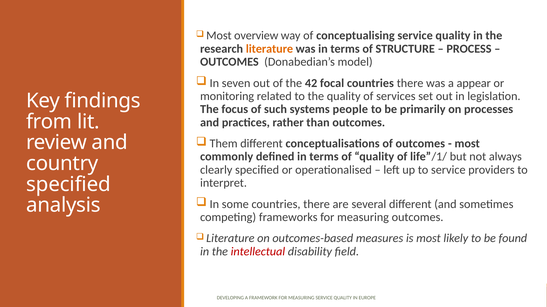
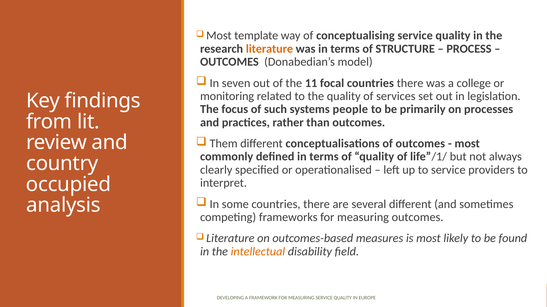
overview: overview -> template
42: 42 -> 11
appear: appear -> college
specified at (69, 185): specified -> occupied
intellectual colour: red -> orange
